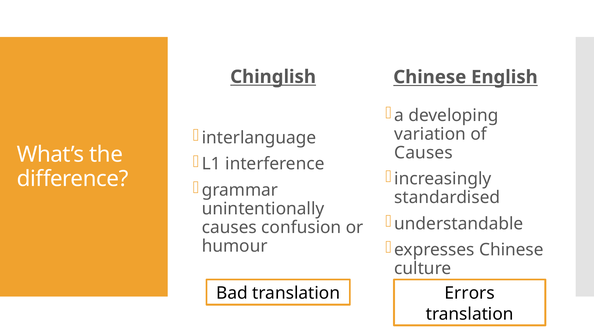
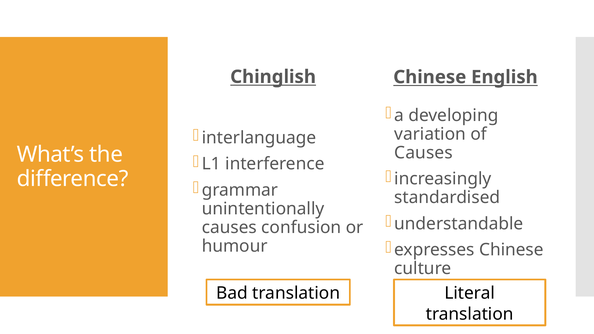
Errors: Errors -> Literal
